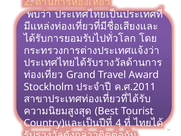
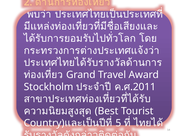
4: 4 -> 5
